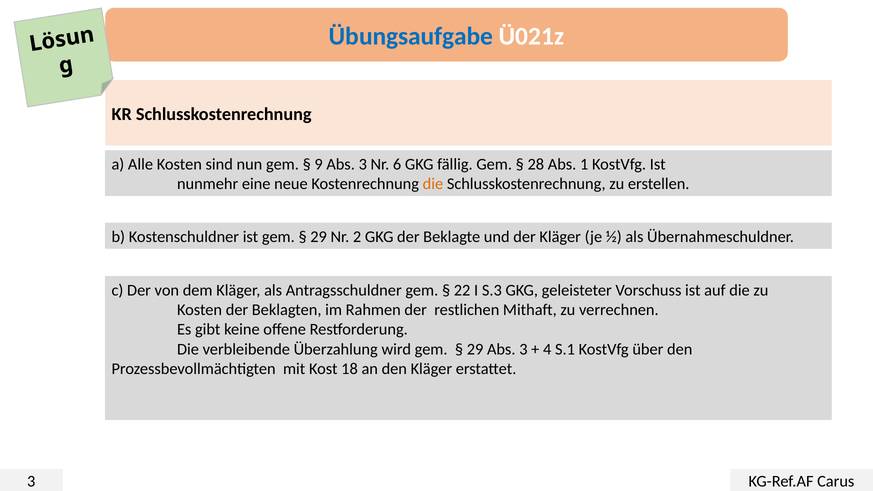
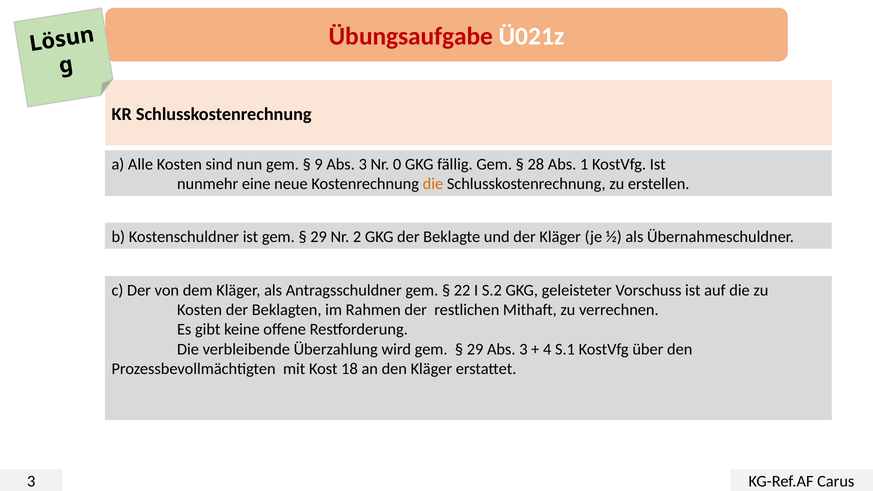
Übungsaufgabe colour: blue -> red
6: 6 -> 0
S.3: S.3 -> S.2
